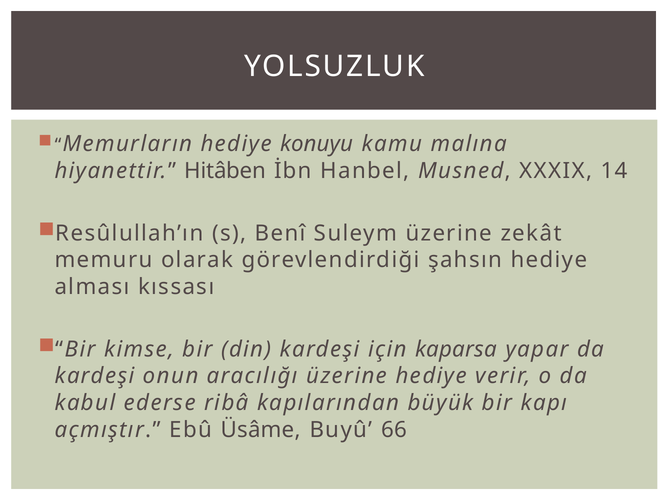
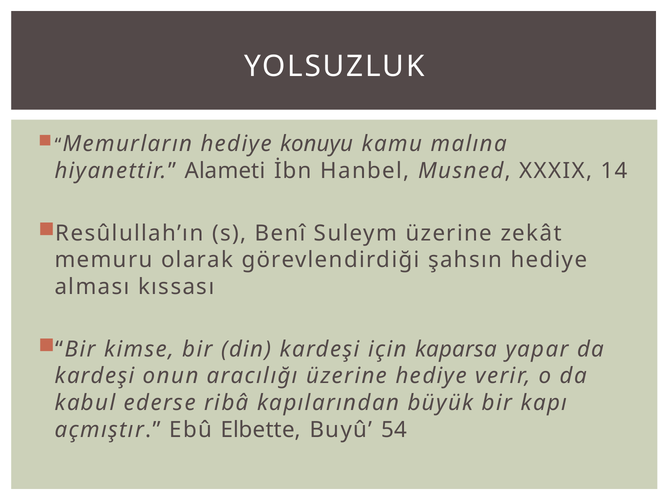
Hitâben: Hitâben -> Alameti
Üsâme: Üsâme -> Elbette
66: 66 -> 54
